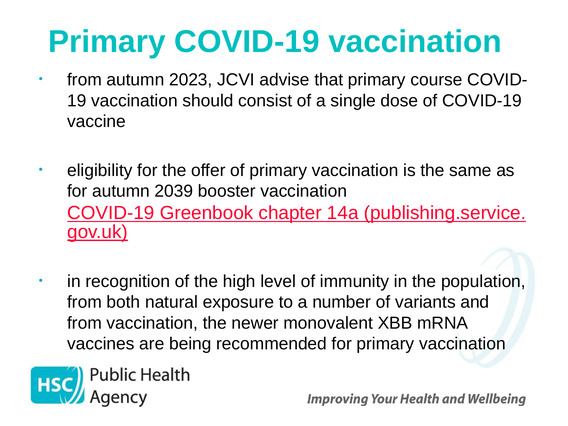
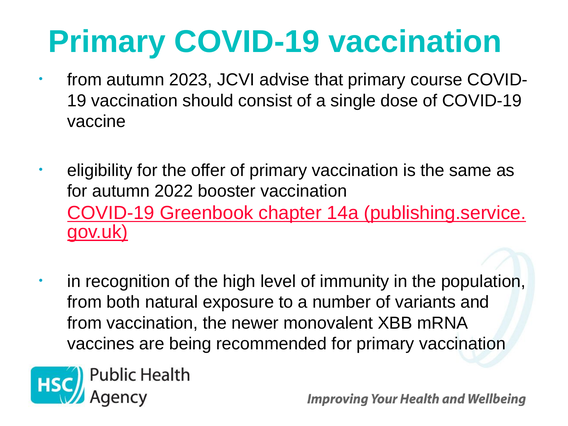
2039: 2039 -> 2022
